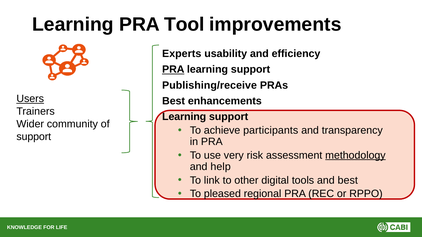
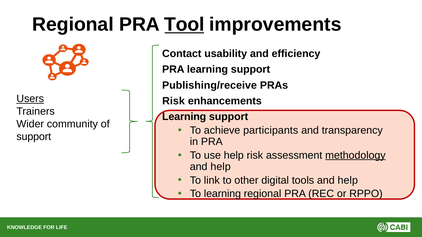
Learning at (73, 25): Learning -> Regional
Tool underline: none -> present
Experts: Experts -> Contact
PRA at (173, 70) underline: present -> none
Best at (174, 101): Best -> Risk
use very: very -> help
tools and best: best -> help
To pleased: pleased -> learning
